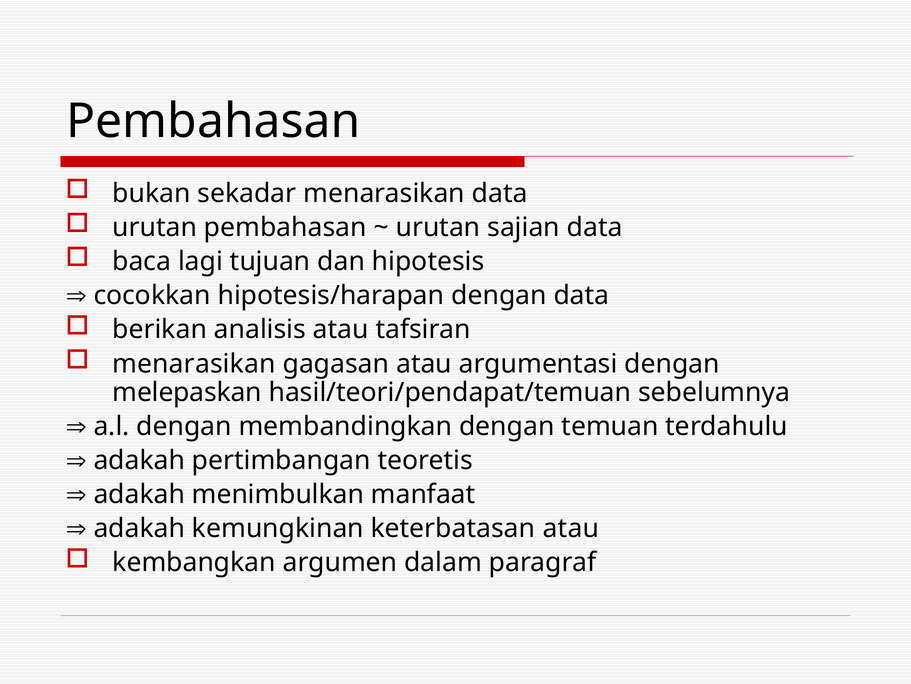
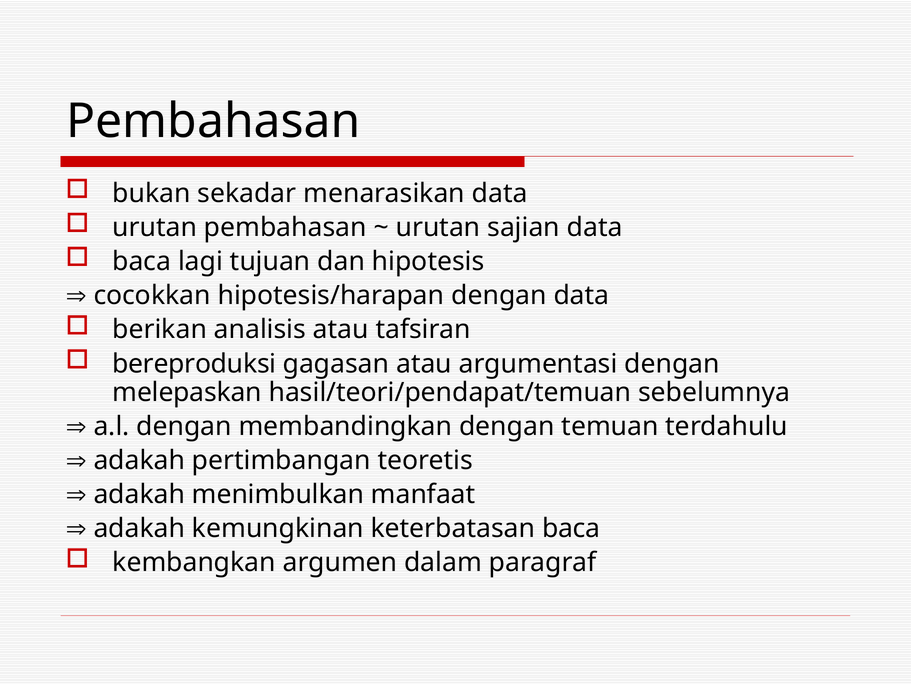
menarasikan at (194, 363): menarasikan -> bereproduksi
keterbatasan atau: atau -> baca
